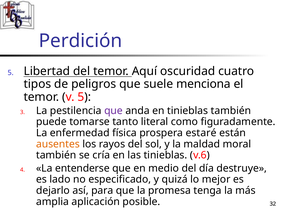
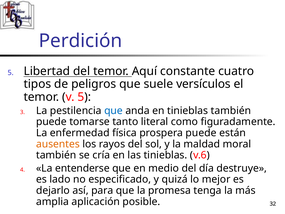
oscuridad: oscuridad -> constante
menciona: menciona -> versículos
que at (113, 111) colour: purple -> blue
prospera estaré: estaré -> puede
